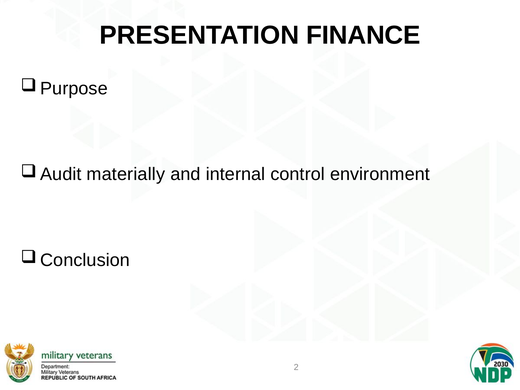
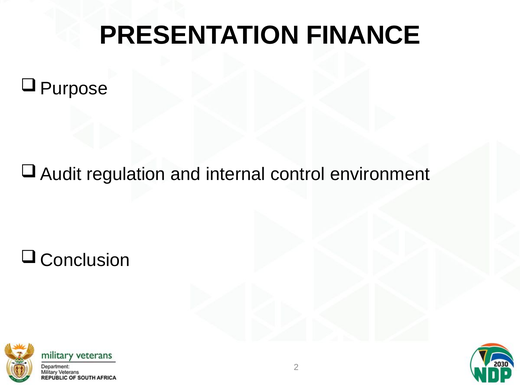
materially: materially -> regulation
